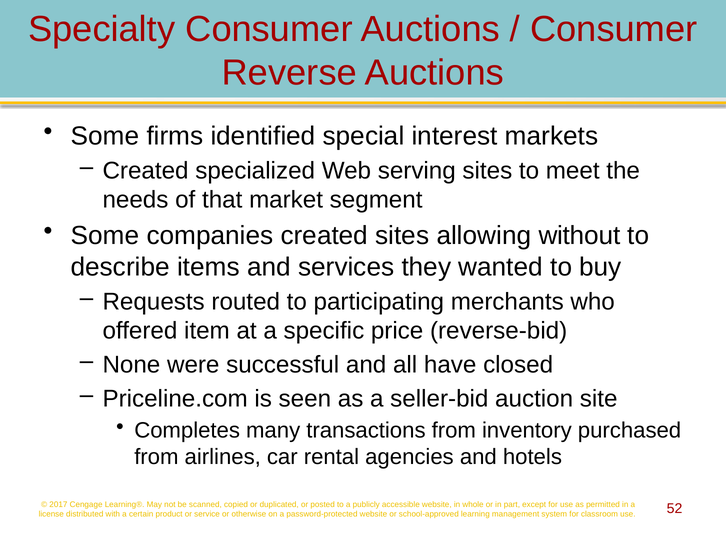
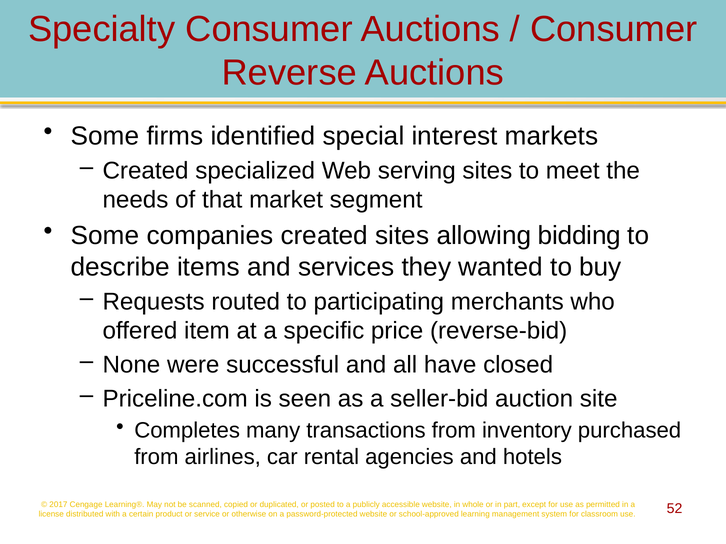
without: without -> bidding
